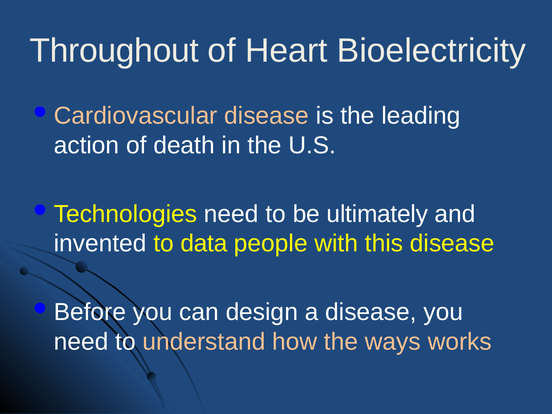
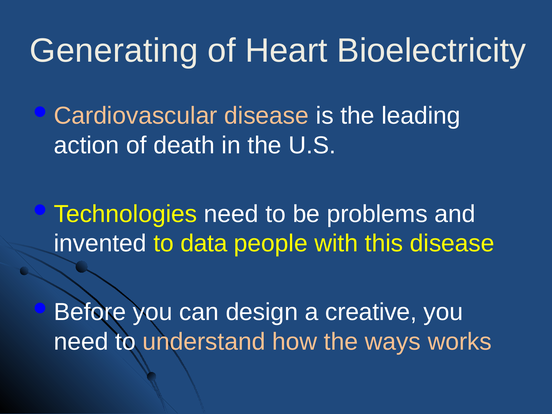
Throughout: Throughout -> Generating
ultimately: ultimately -> problems
a disease: disease -> creative
